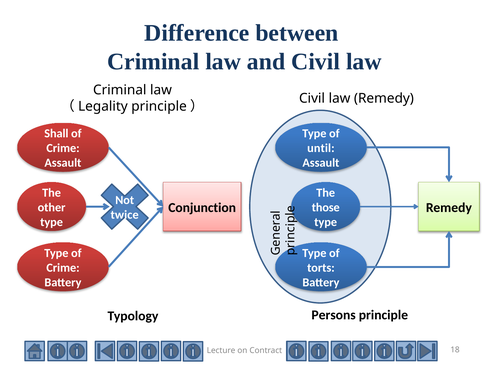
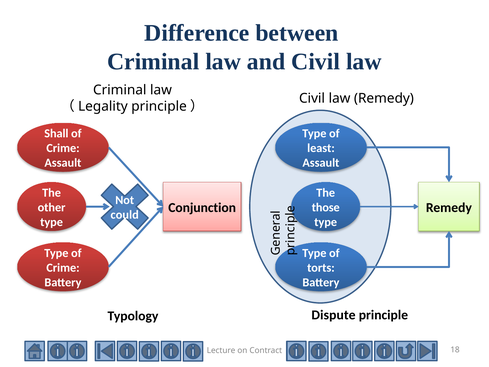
until: until -> least
twice: twice -> could
Persons: Persons -> Dispute
